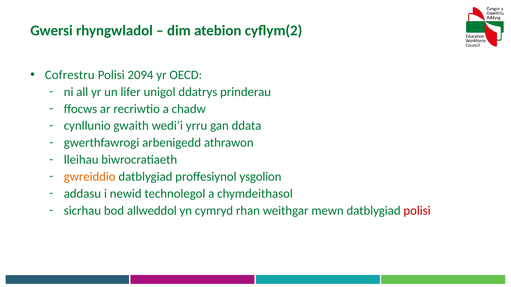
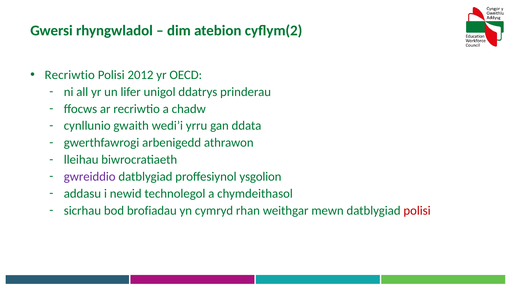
Cofrestru at (70, 75): Cofrestru -> Recriwtio
2094: 2094 -> 2012
gwreiddio colour: orange -> purple
allweddol: allweddol -> brofiadau
